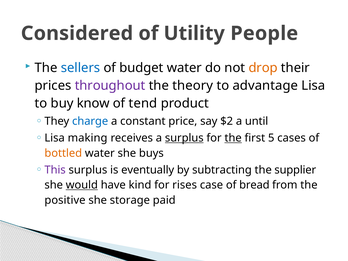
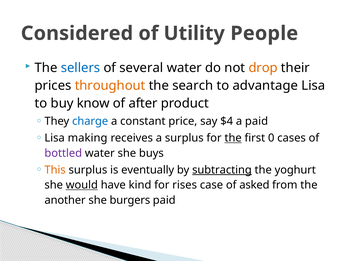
budget: budget -> several
throughout colour: purple -> orange
theory: theory -> search
tend: tend -> after
$2: $2 -> $4
a until: until -> paid
surplus at (184, 138) underline: present -> none
5: 5 -> 0
bottled colour: orange -> purple
This colour: purple -> orange
subtracting underline: none -> present
supplier: supplier -> yoghurt
bread: bread -> asked
positive: positive -> another
storage: storage -> burgers
